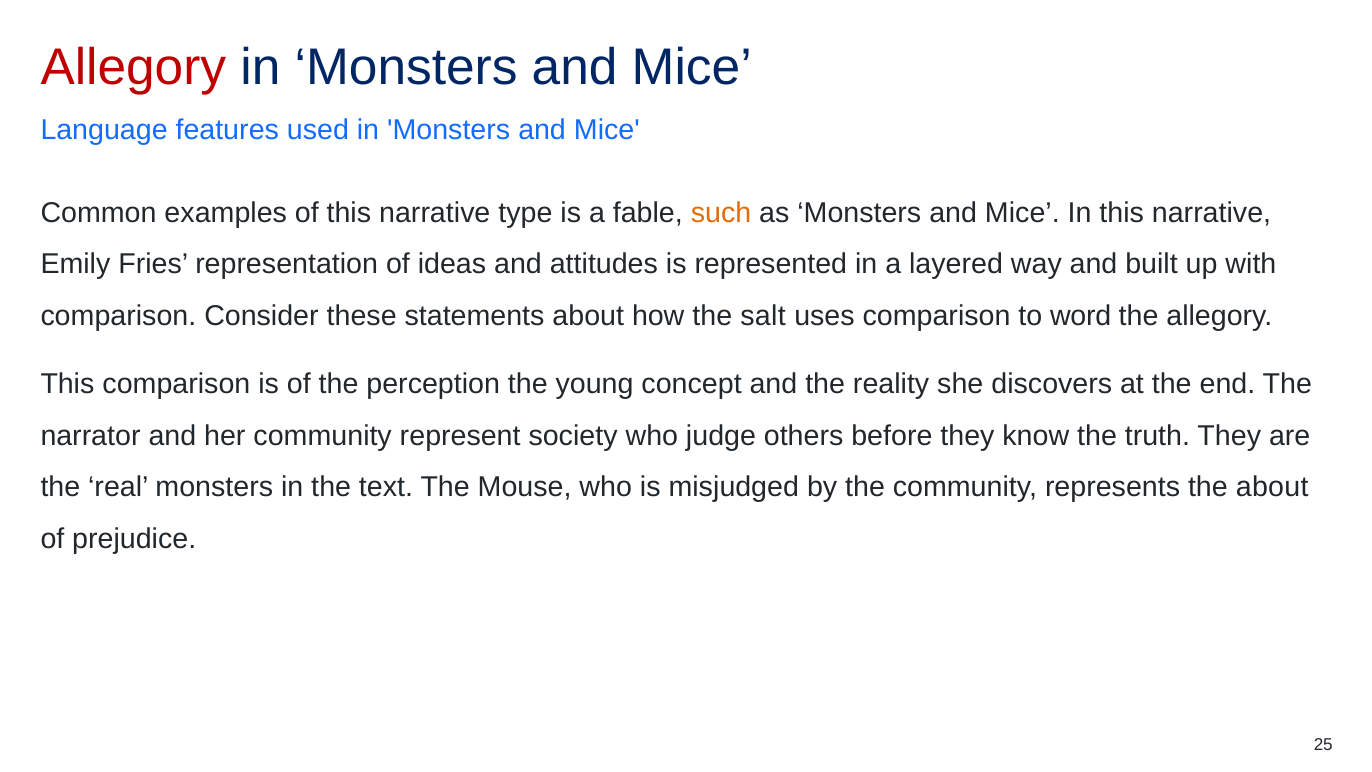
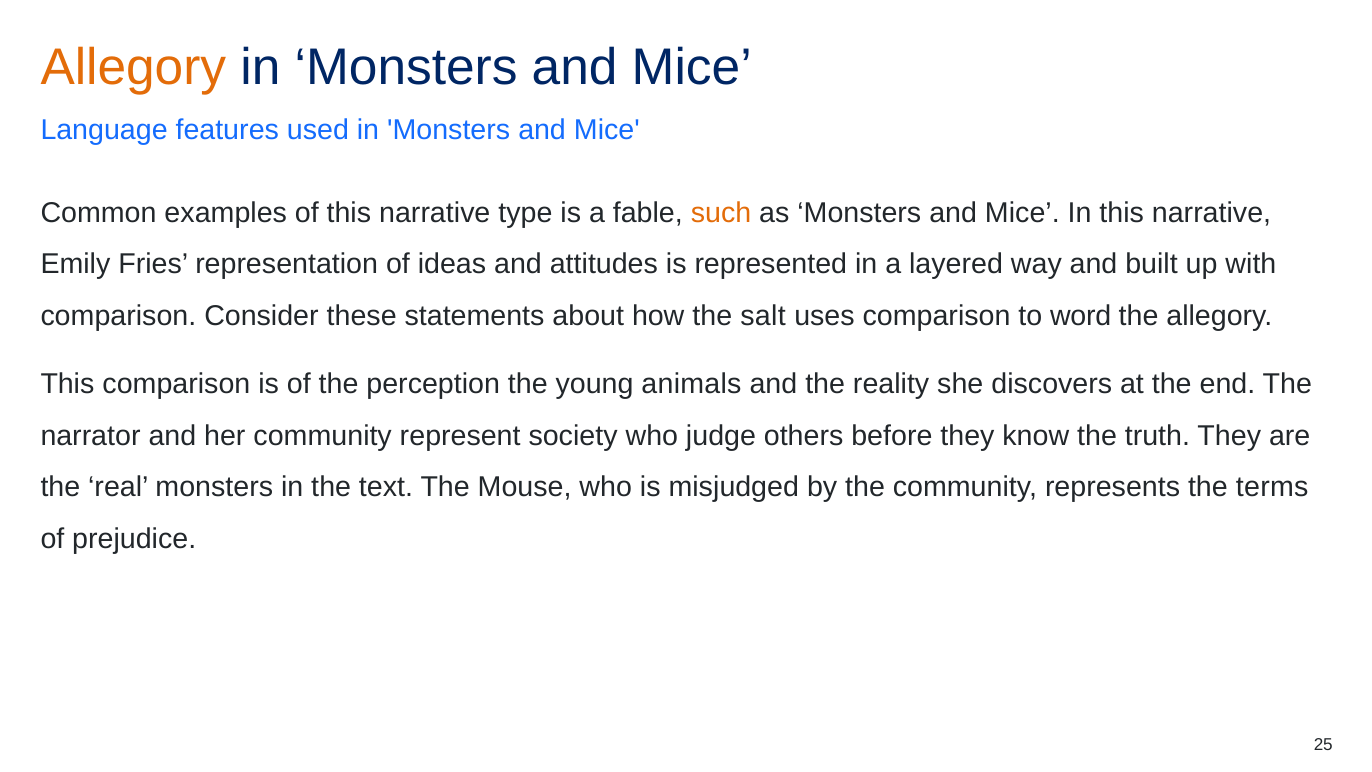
Allegory at (133, 68) colour: red -> orange
concept: concept -> animals
the about: about -> terms
